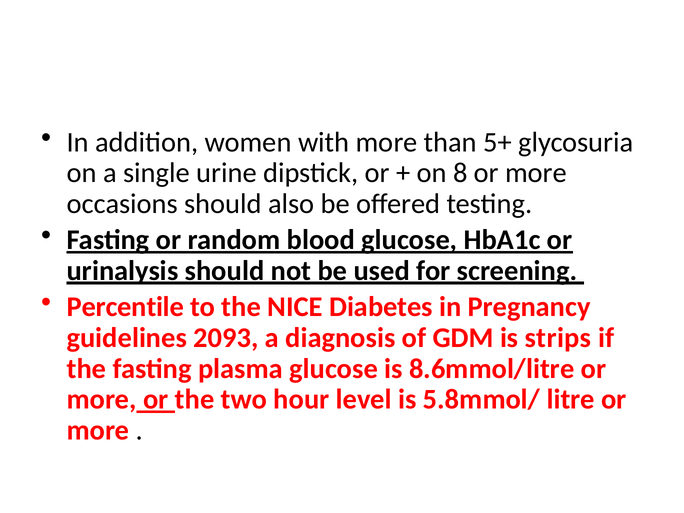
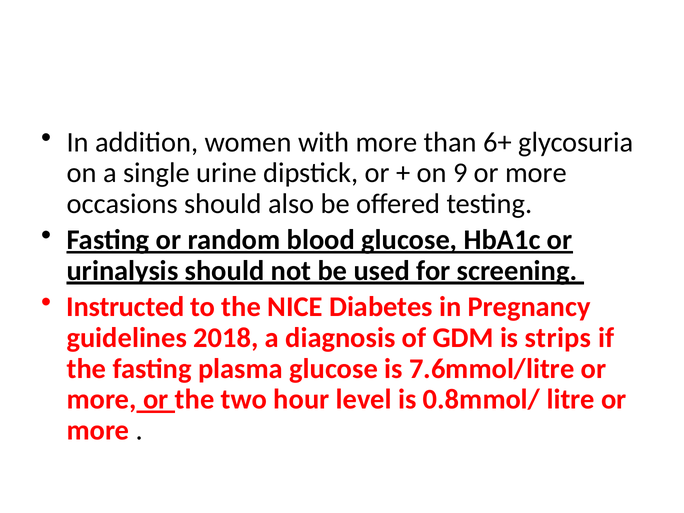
5+: 5+ -> 6+
8: 8 -> 9
Percentile: Percentile -> Instructed
2093: 2093 -> 2018
8.6mmol/litre: 8.6mmol/litre -> 7.6mmol/litre
5.8mmol/: 5.8mmol/ -> 0.8mmol/
